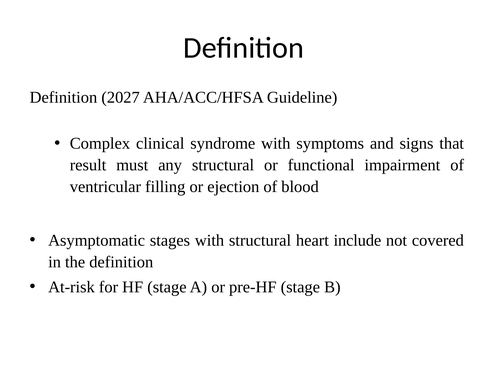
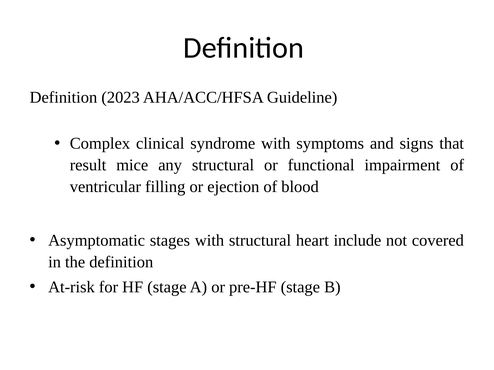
2027: 2027 -> 2023
must: must -> mice
